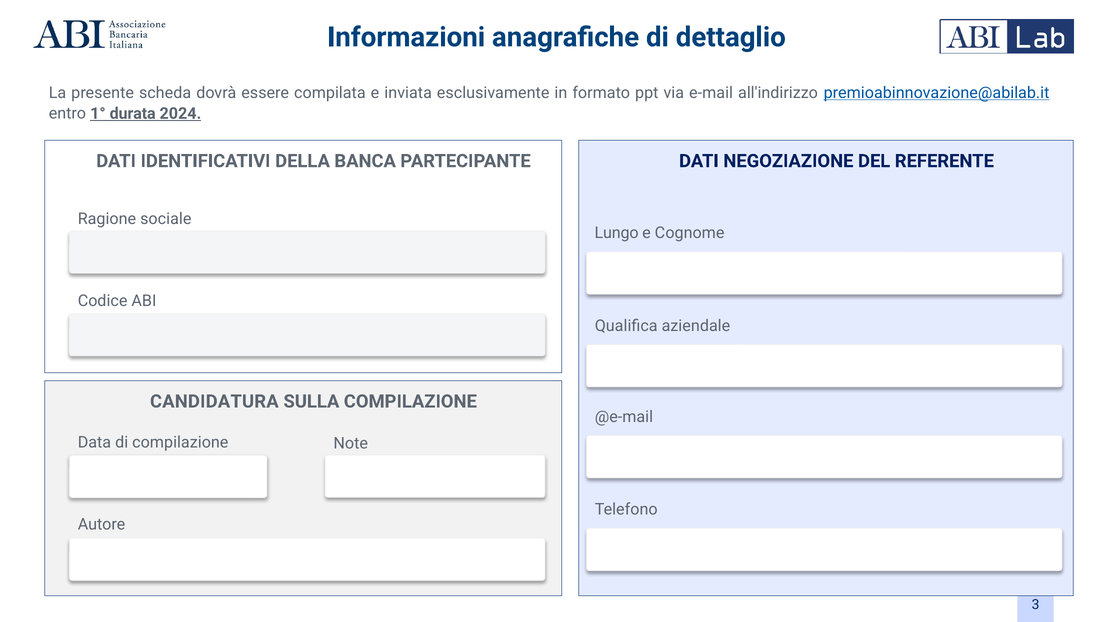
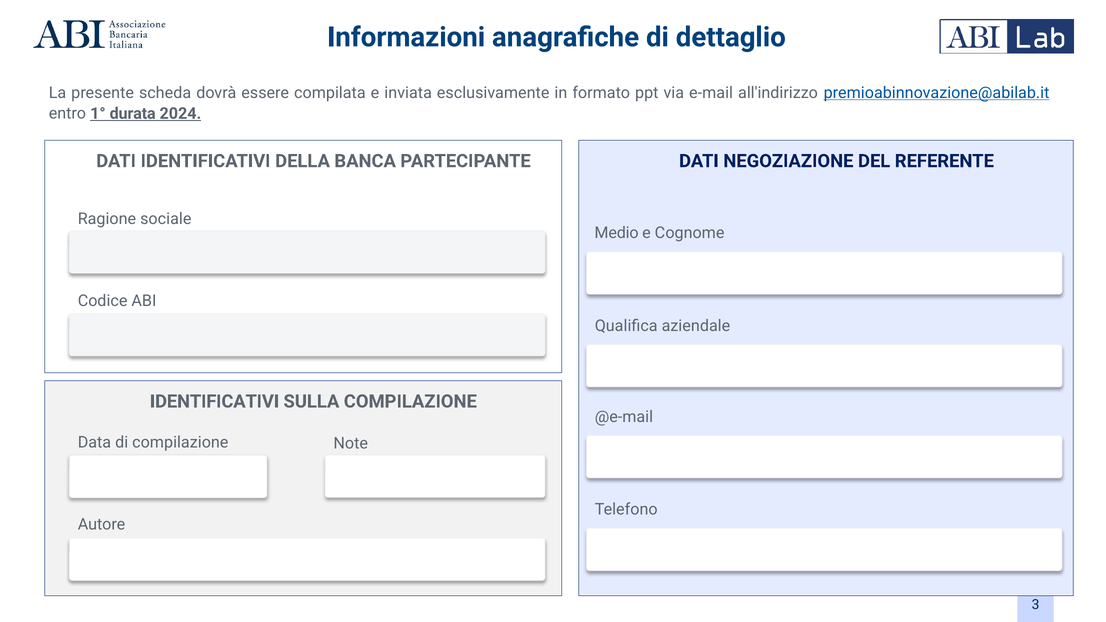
Lungo: Lungo -> Medio
CANDIDATURA at (214, 402): CANDIDATURA -> IDENTIFICATIVI
